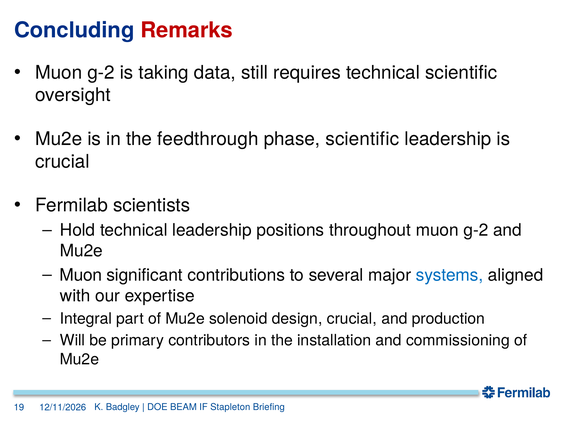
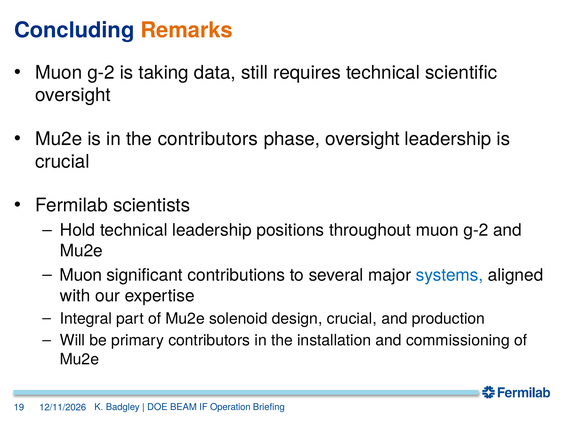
Remarks colour: red -> orange
the feedthrough: feedthrough -> contributors
phase scientific: scientific -> oversight
Stapleton: Stapleton -> Operation
